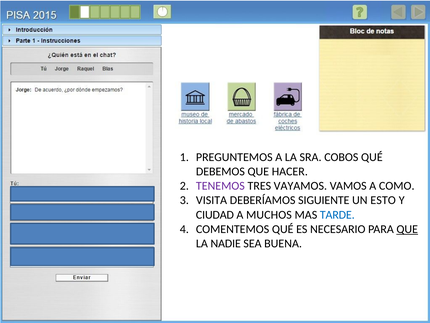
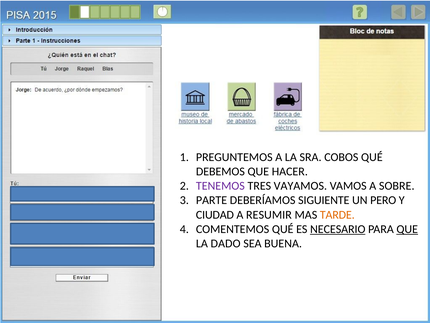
COMO: COMO -> SOBRE
VISITA: VISITA -> PARTE
ESTO: ESTO -> PERO
MUCHOS: MUCHOS -> RESUMIR
TARDE colour: blue -> orange
NECESARIO underline: none -> present
NADIE: NADIE -> DADO
